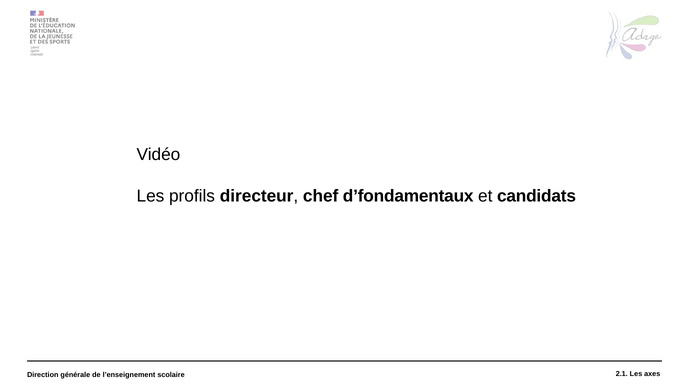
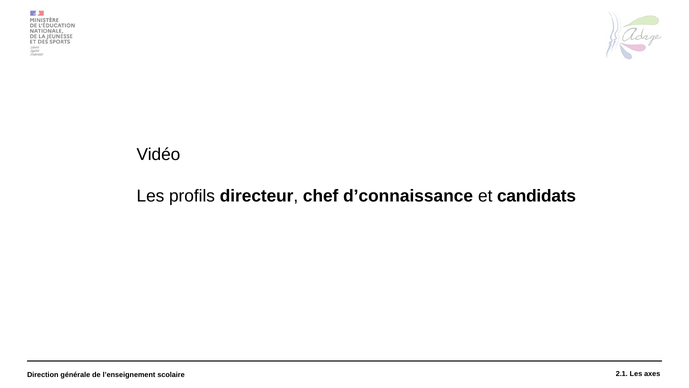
d’fondamentaux: d’fondamentaux -> d’connaissance
